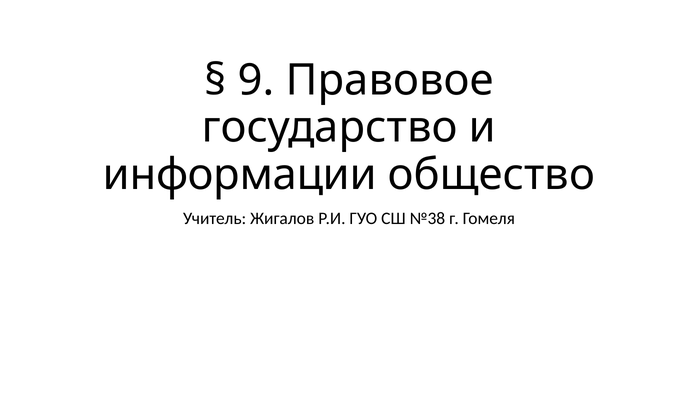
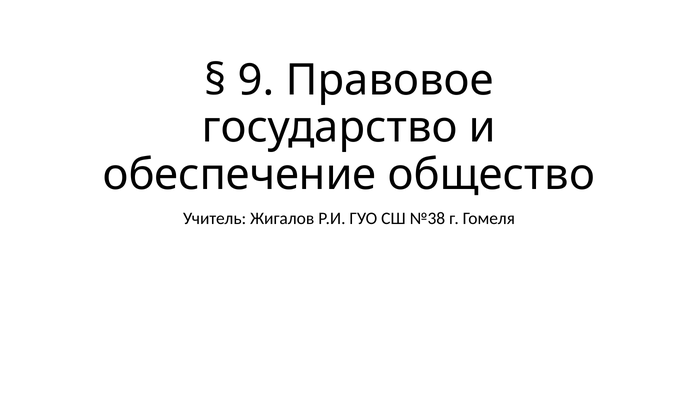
информации: информации -> обеспечение
